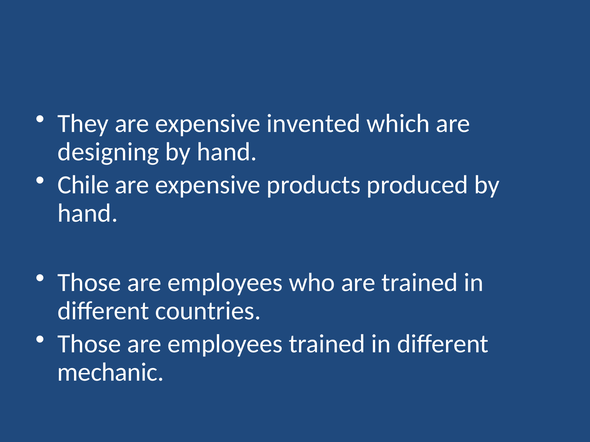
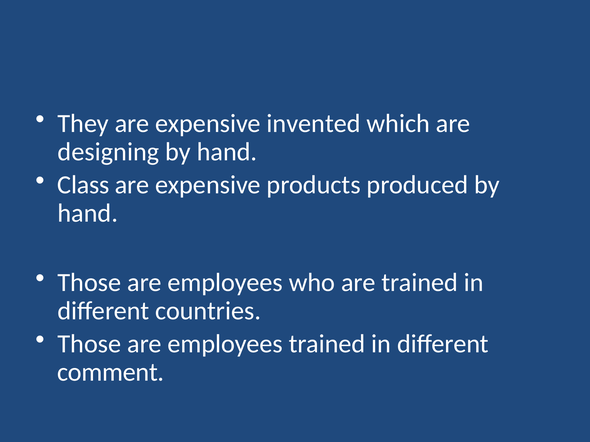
Chile: Chile -> Class
mechanic: mechanic -> comment
